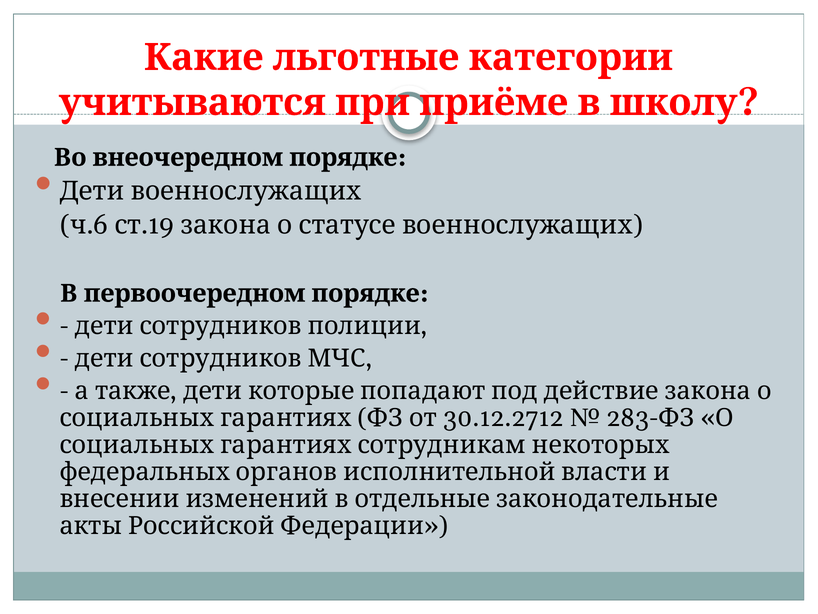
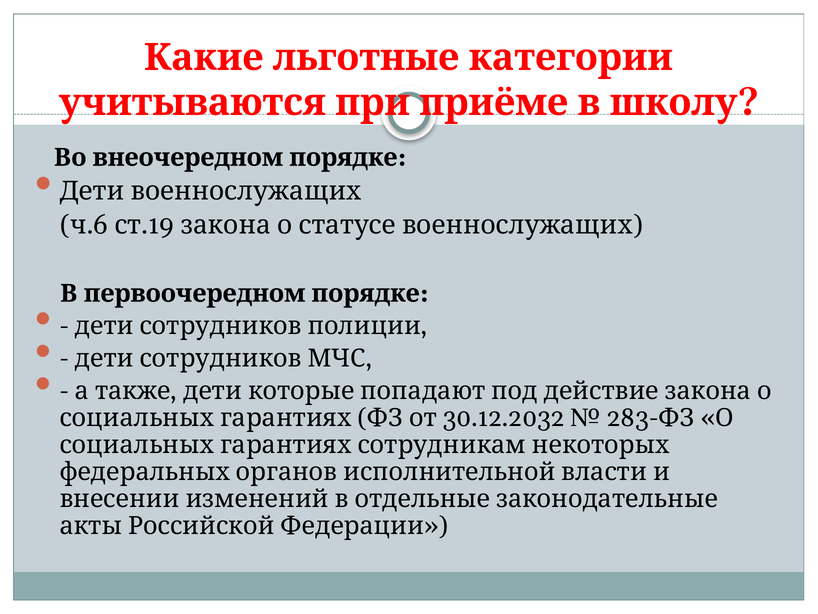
30.12.2712: 30.12.2712 -> 30.12.2032
